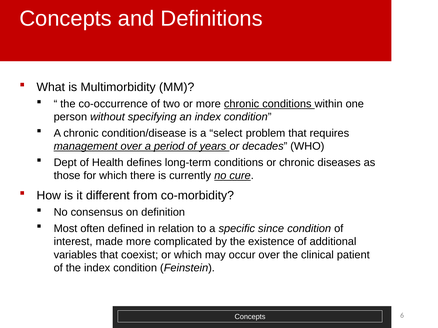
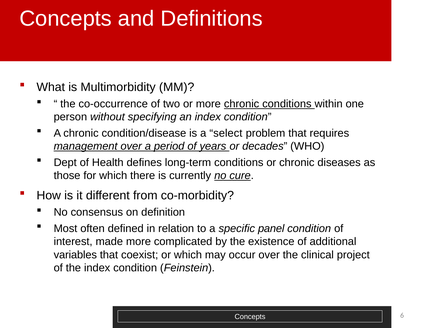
since: since -> panel
patient: patient -> project
